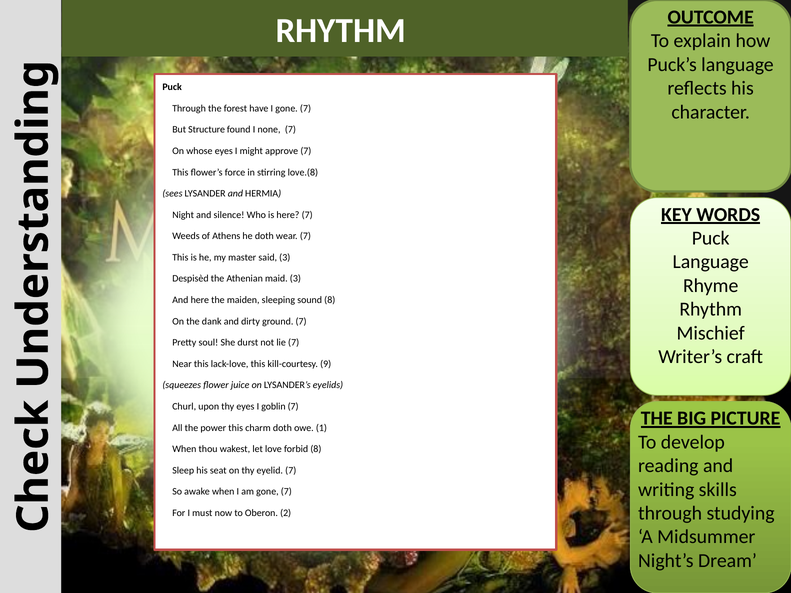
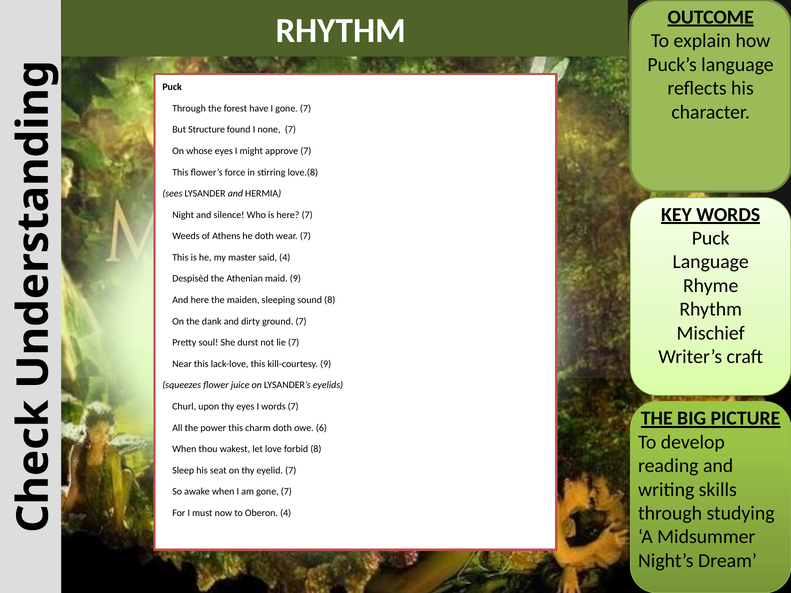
said 3: 3 -> 4
maid 3: 3 -> 9
I goblin: goblin -> words
1: 1 -> 6
Oberon 2: 2 -> 4
